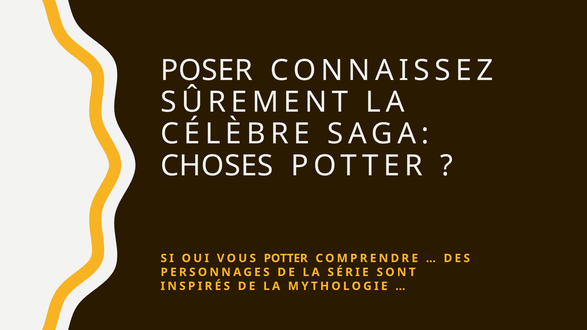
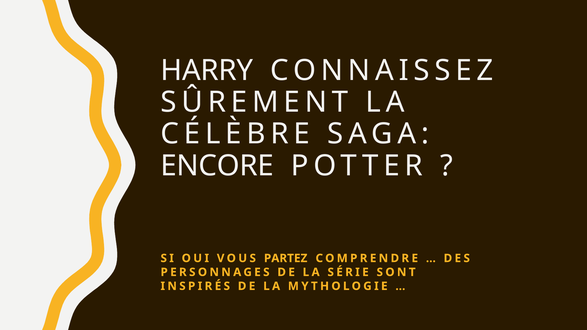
POSER: POSER -> HARRY
CHOSES: CHOSES -> ENCORE
VOUS POTTER: POTTER -> PARTEZ
